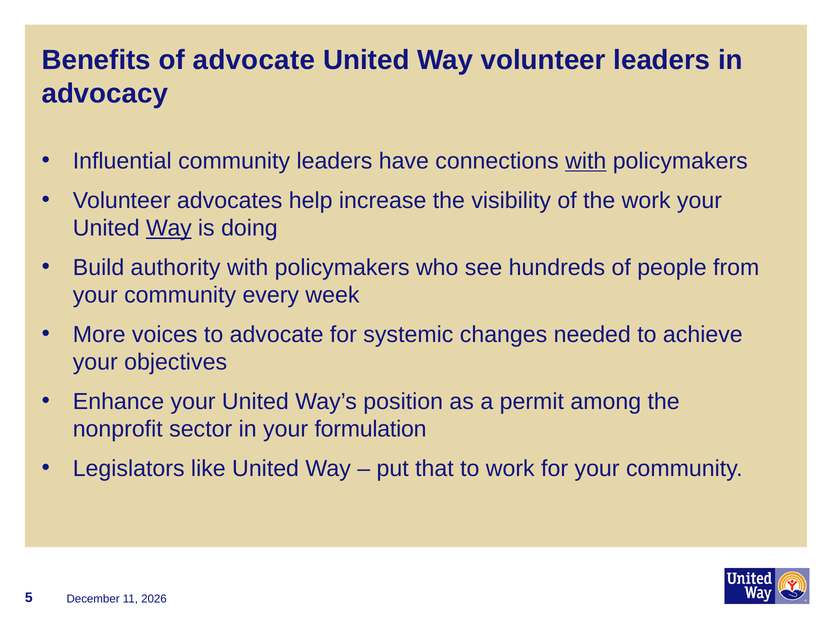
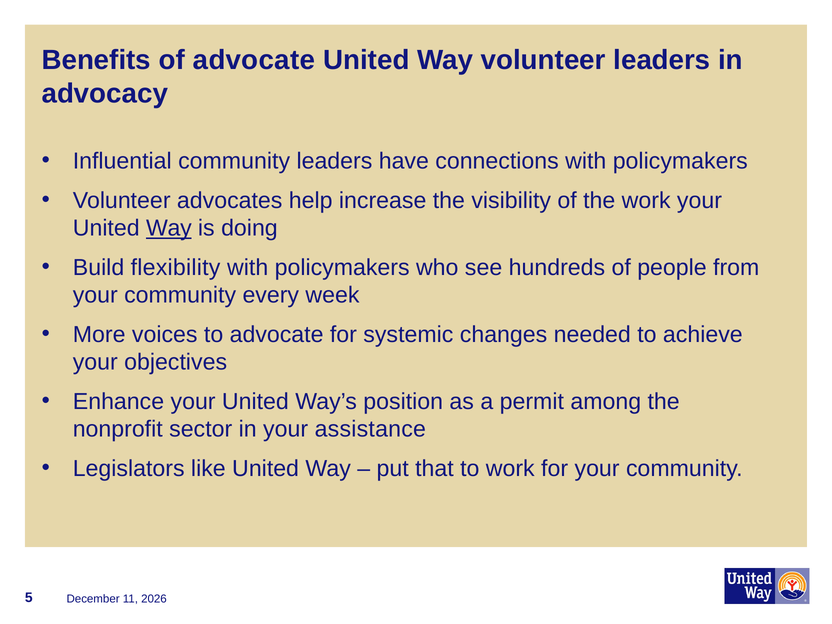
with at (586, 161) underline: present -> none
authority: authority -> flexibility
formulation: formulation -> assistance
